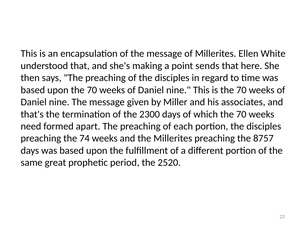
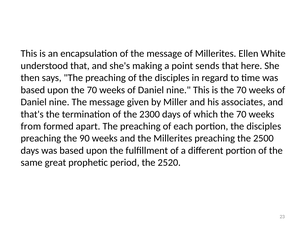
need: need -> from
74: 74 -> 90
8757: 8757 -> 2500
